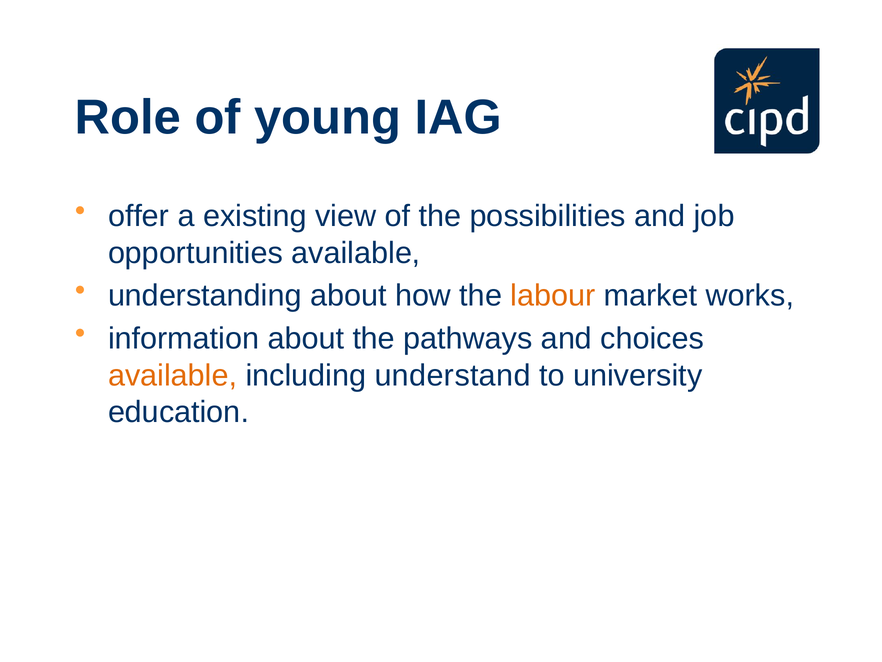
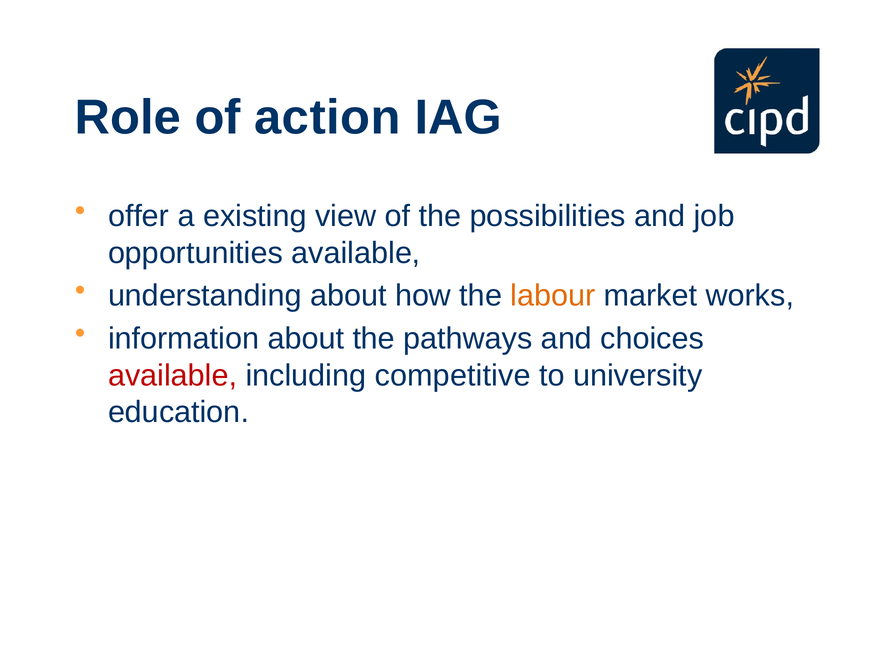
young: young -> action
available at (173, 375) colour: orange -> red
understand: understand -> competitive
